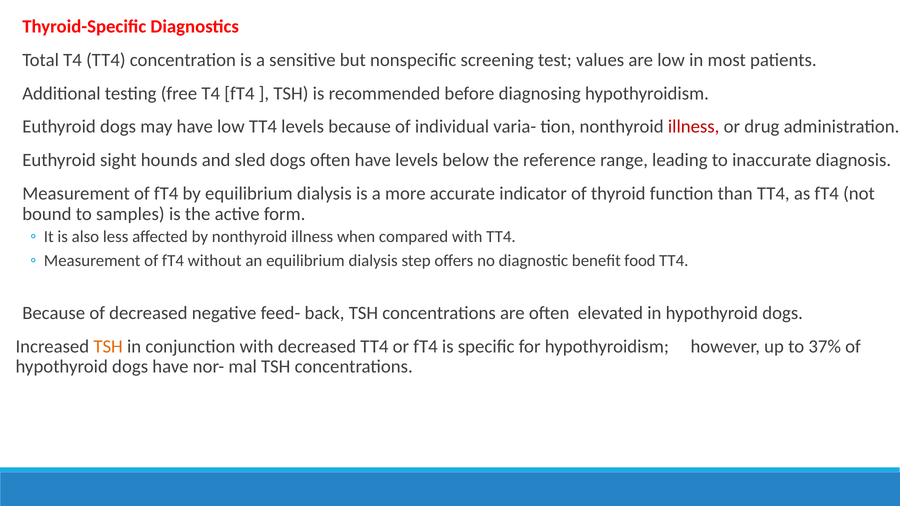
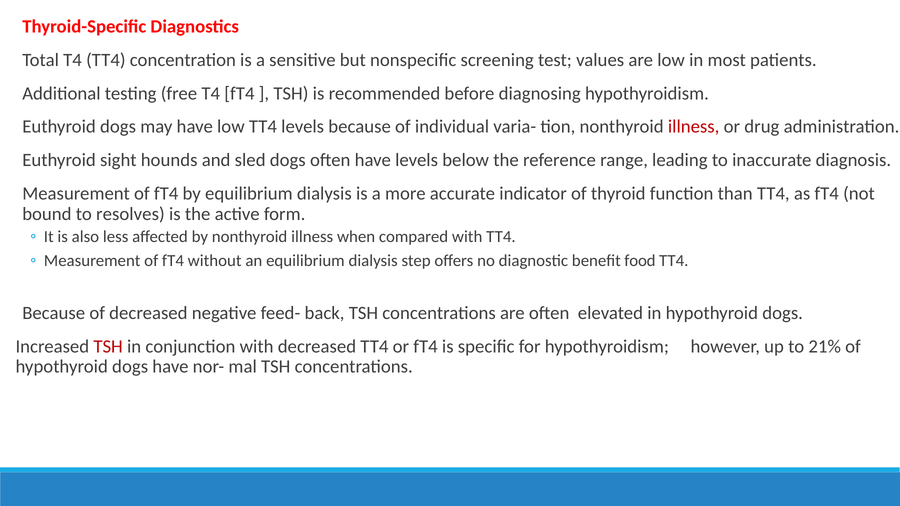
samples: samples -> resolves
TSH at (108, 347) colour: orange -> red
37%: 37% -> 21%
